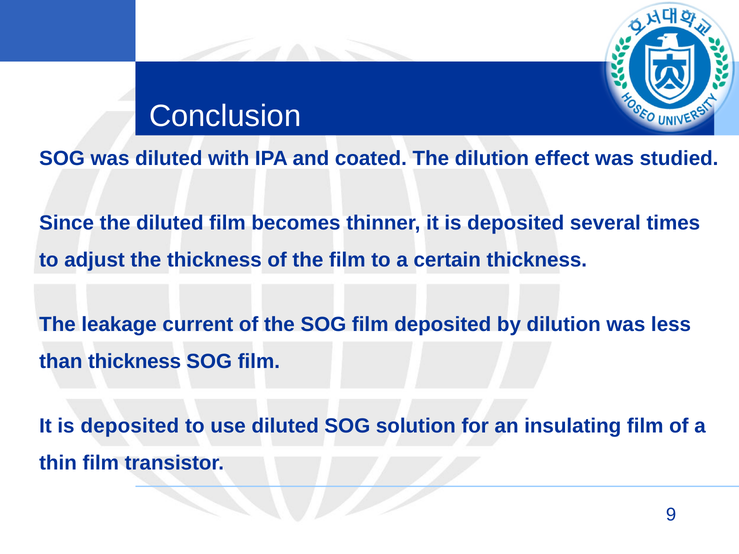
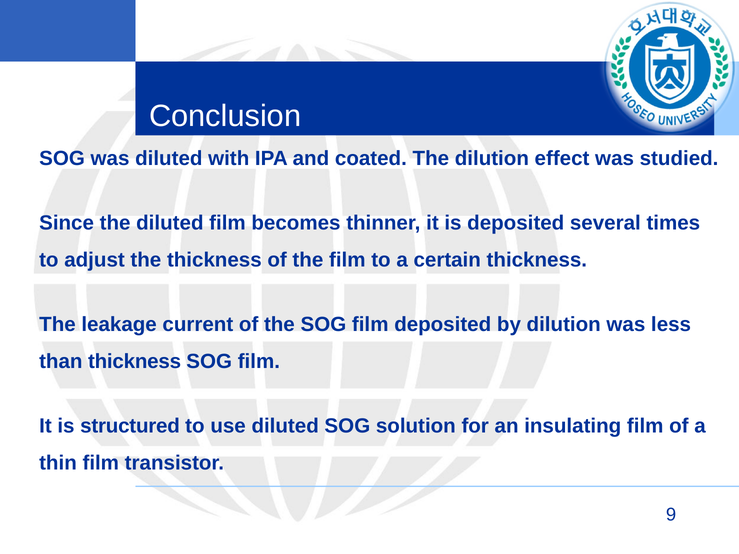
deposited at (130, 426): deposited -> structured
